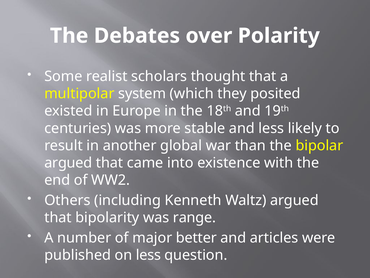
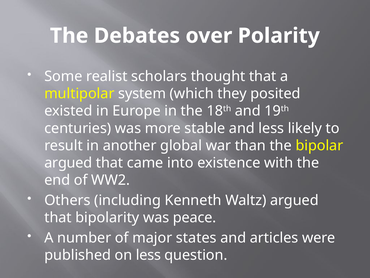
range: range -> peace
better: better -> states
